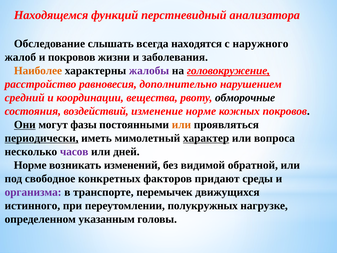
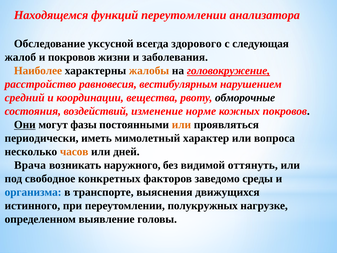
функций перстневидный: перстневидный -> переутомлении
слышать: слышать -> уксусной
находятся: находятся -> здорового
наружного: наружного -> следующая
жалобы colour: purple -> orange
дополнительно: дополнительно -> вестибулярным
периодически underline: present -> none
характер underline: present -> none
часов colour: purple -> orange
Норме at (30, 165): Норме -> Врача
изменений: изменений -> наружного
обратной: обратной -> оттянуть
придают: придают -> заведомо
организма colour: purple -> blue
перемычек: перемычек -> выяснения
указанным: указанным -> выявление
